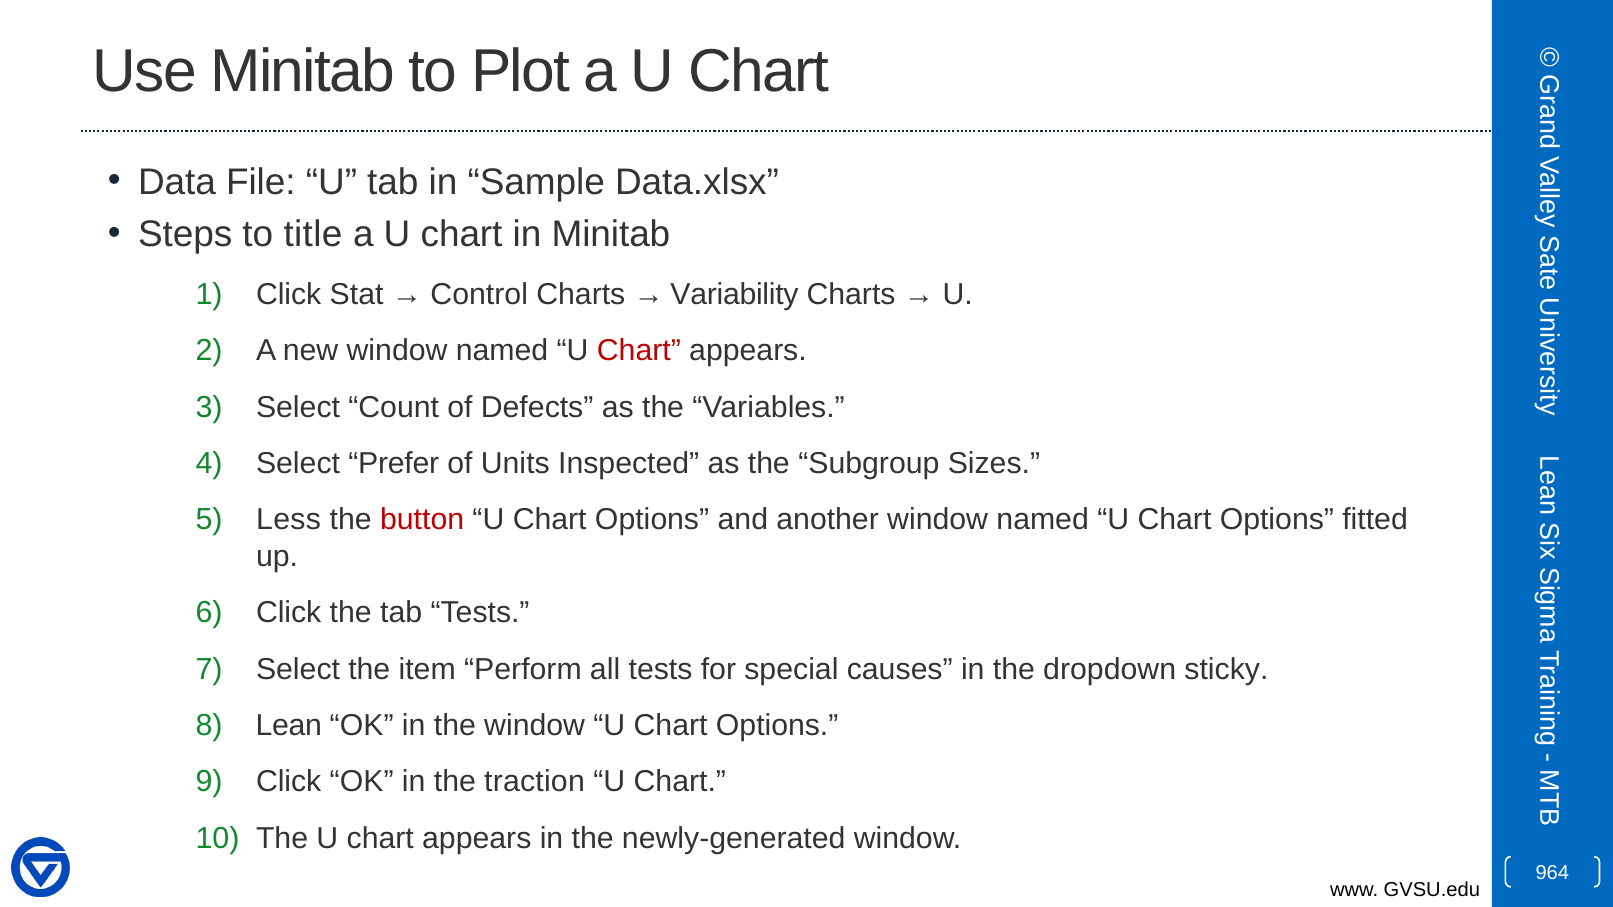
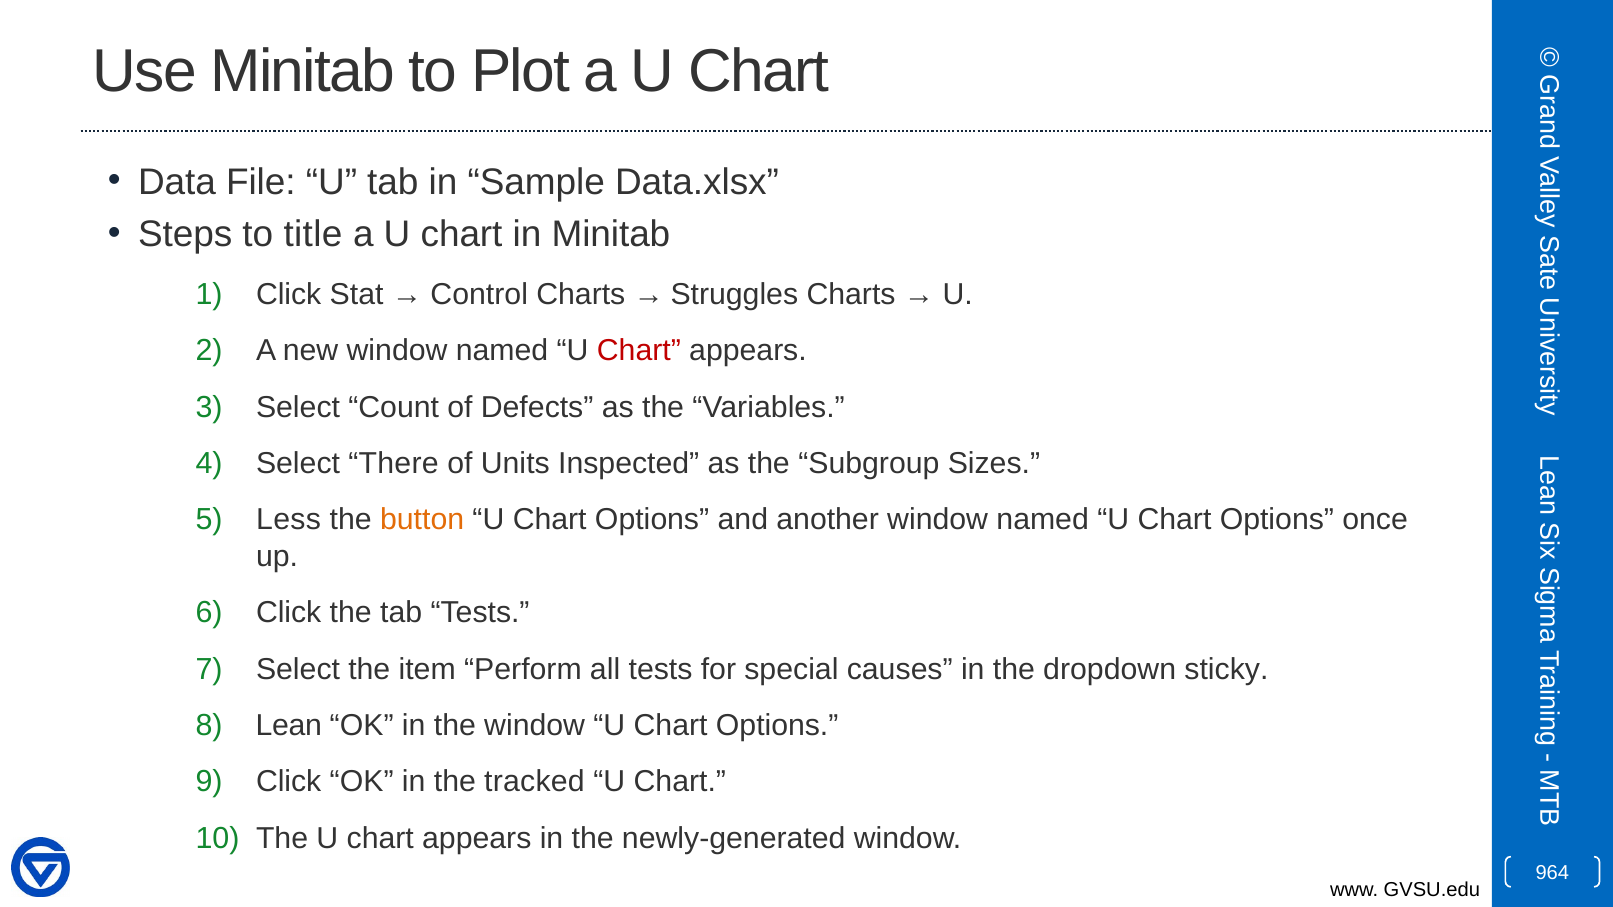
Variability: Variability -> Struggles
Prefer: Prefer -> There
button colour: red -> orange
fitted: fitted -> once
traction: traction -> tracked
